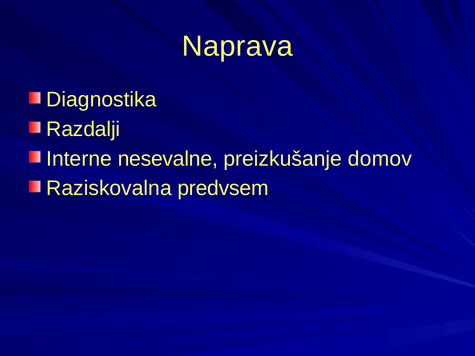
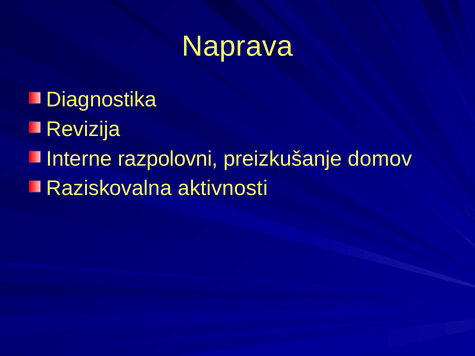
Razdalji: Razdalji -> Revizija
nesevalne: nesevalne -> razpolovni
predvsem: predvsem -> aktivnosti
